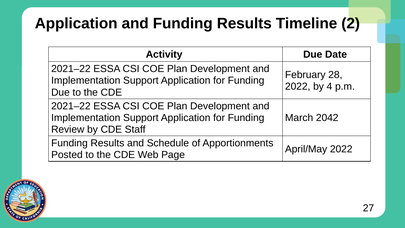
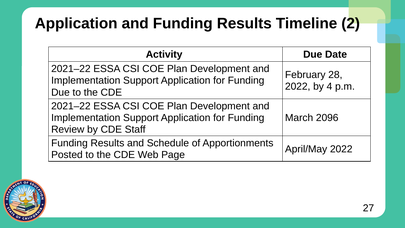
2042: 2042 -> 2096
